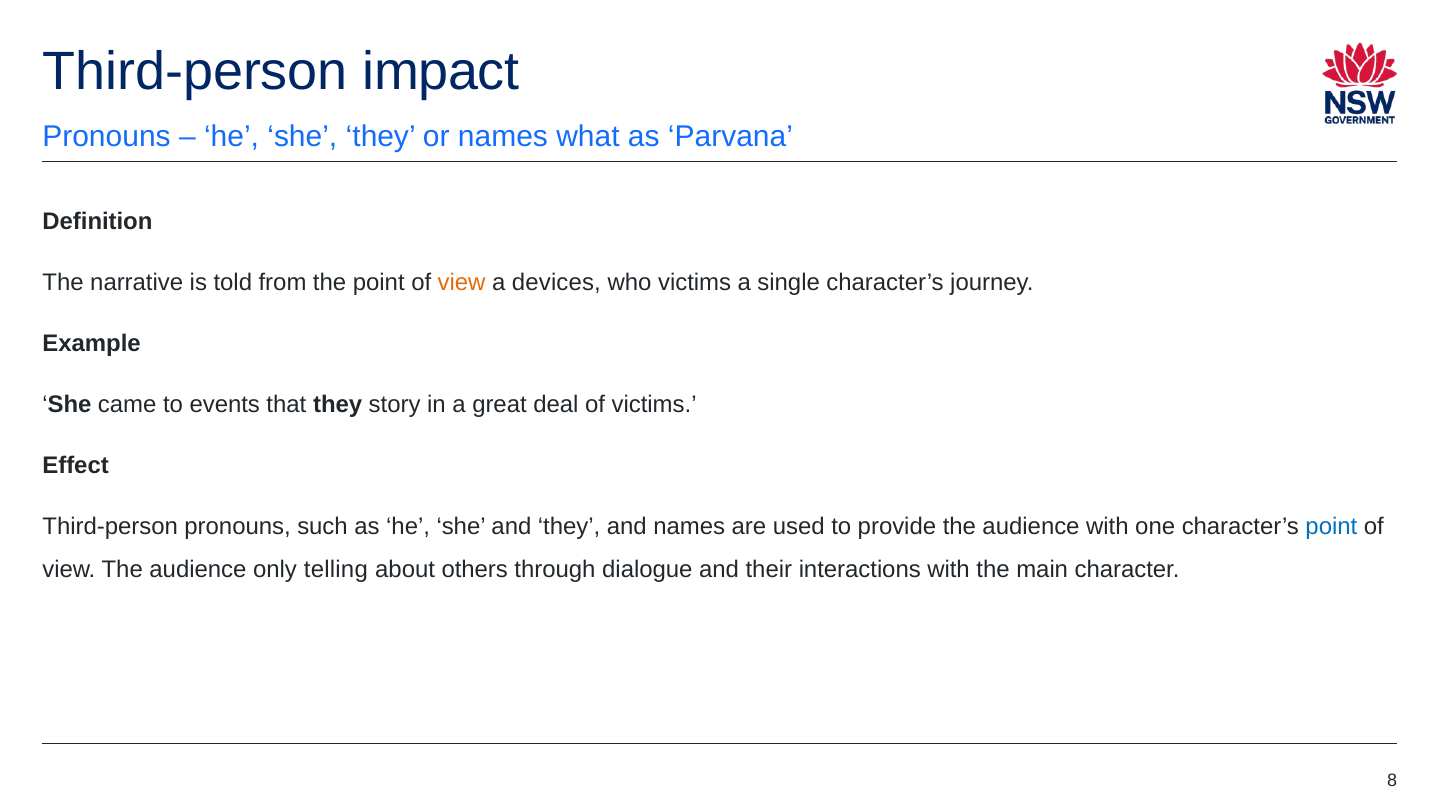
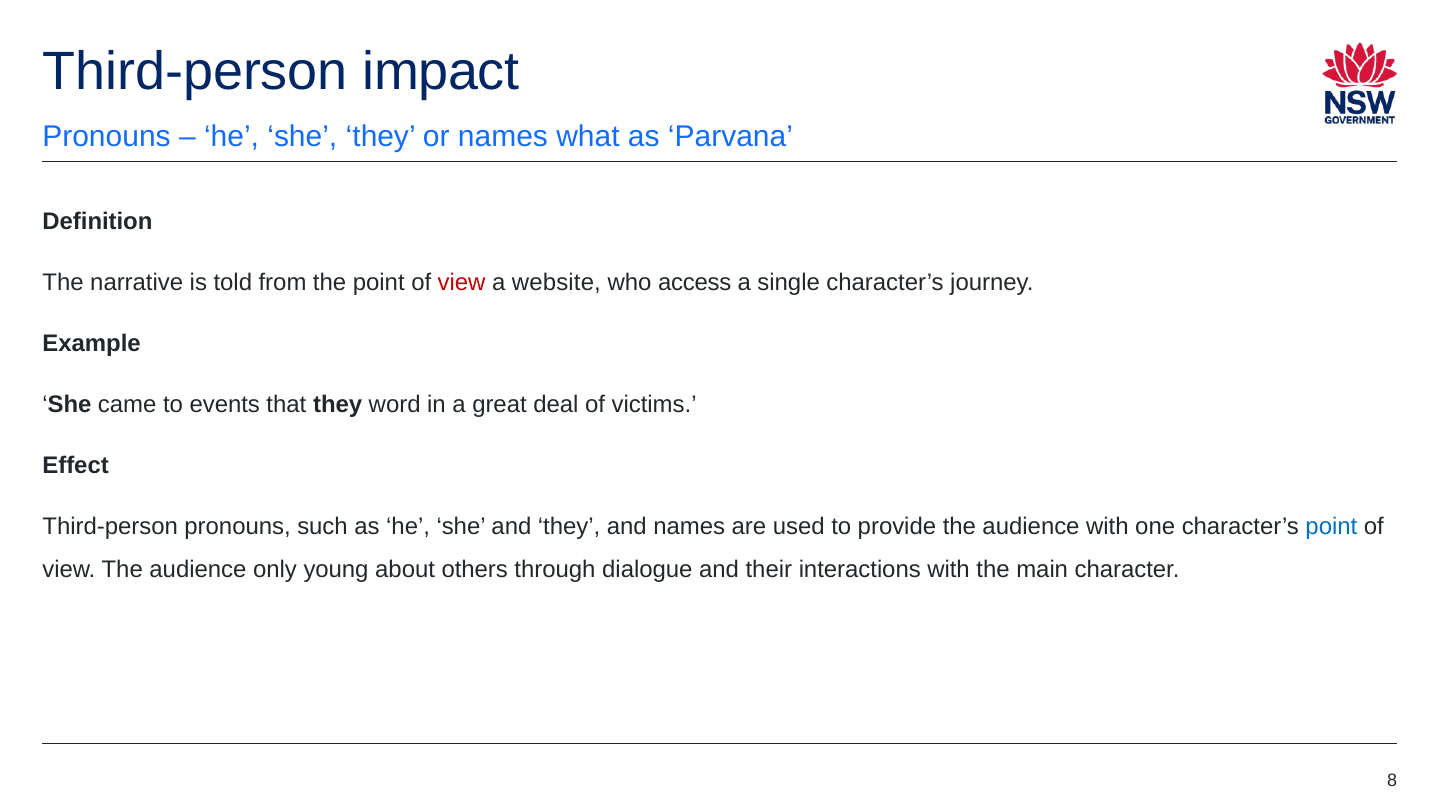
view at (462, 283) colour: orange -> red
devices: devices -> website
who victims: victims -> access
story: story -> word
telling: telling -> young
